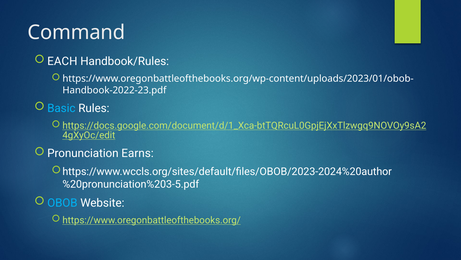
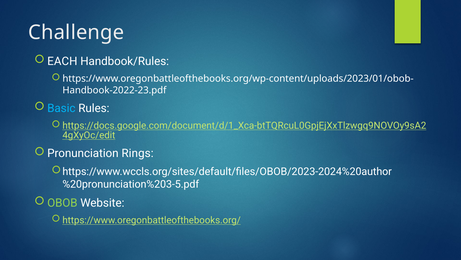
Command: Command -> Challenge
Earns: Earns -> Rings
OBOB colour: light blue -> light green
